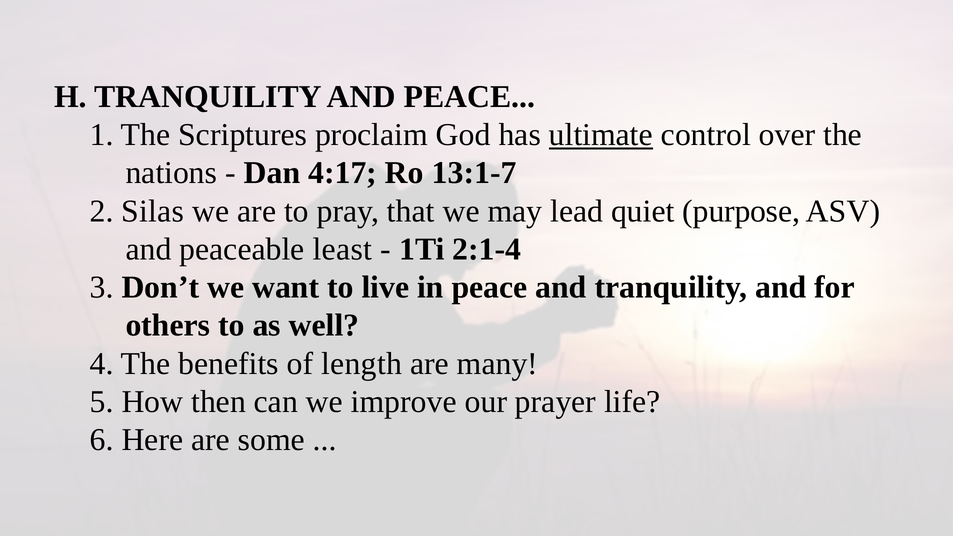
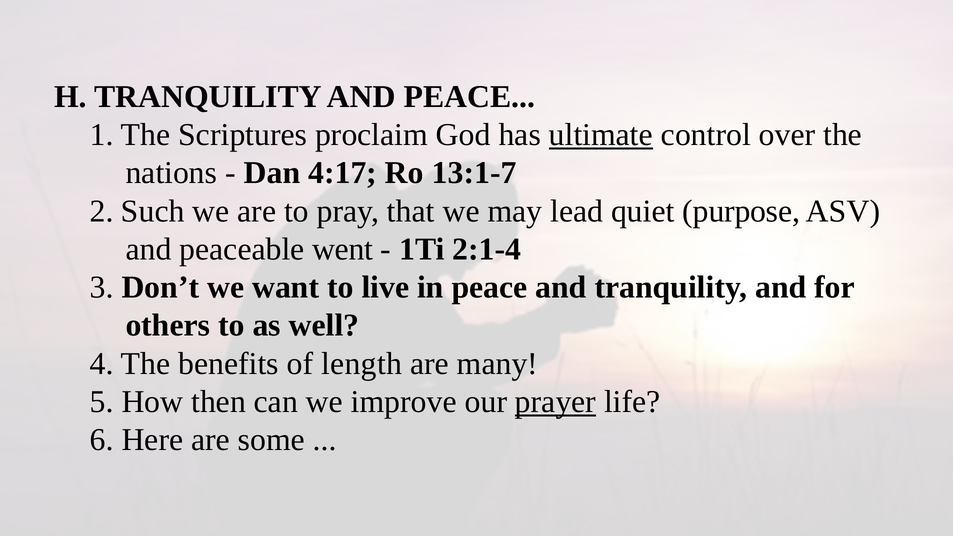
Silas: Silas -> Such
least: least -> went
prayer underline: none -> present
